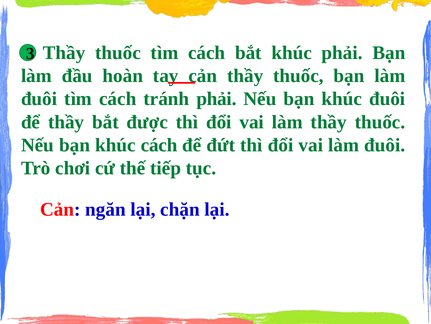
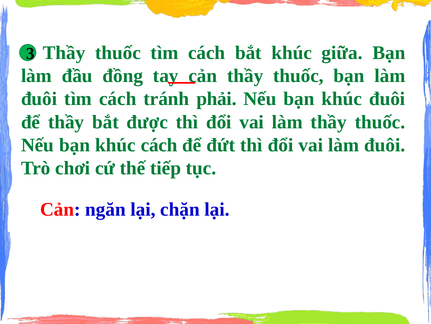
khúc phải: phải -> giữa
hoàn: hoàn -> đồng
